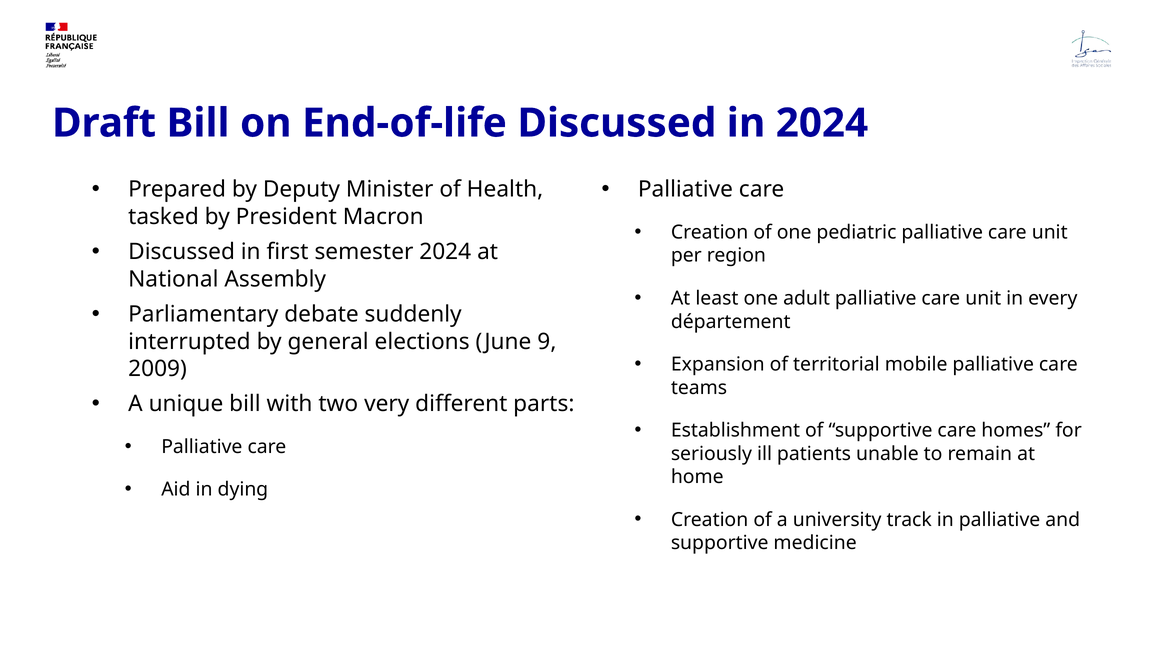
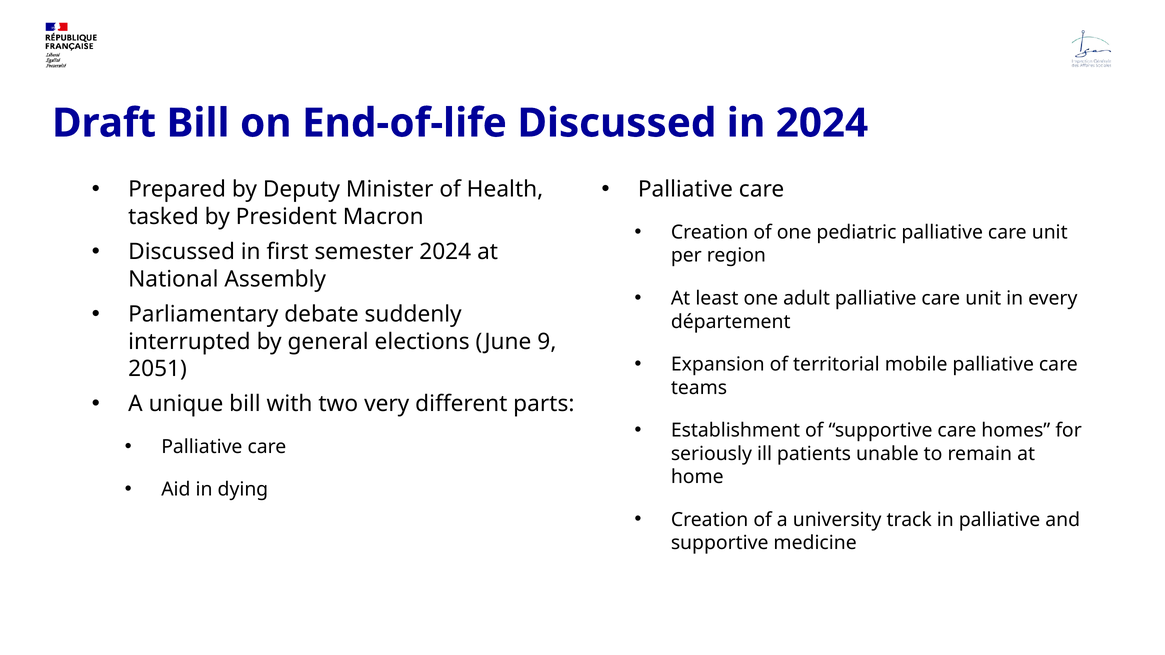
2009: 2009 -> 2051
